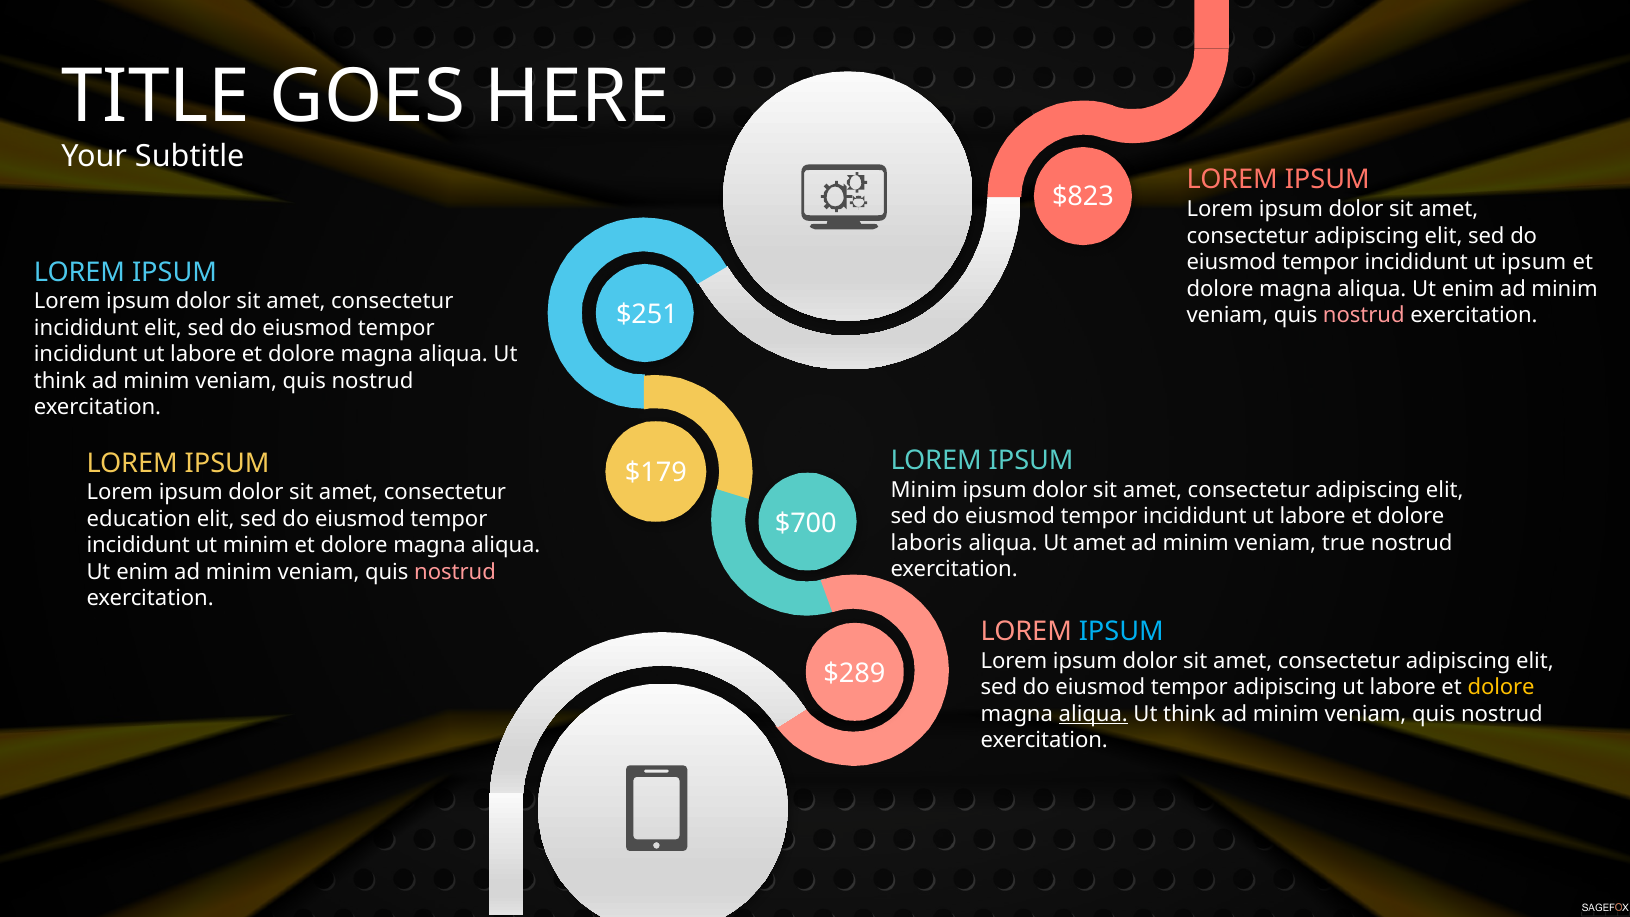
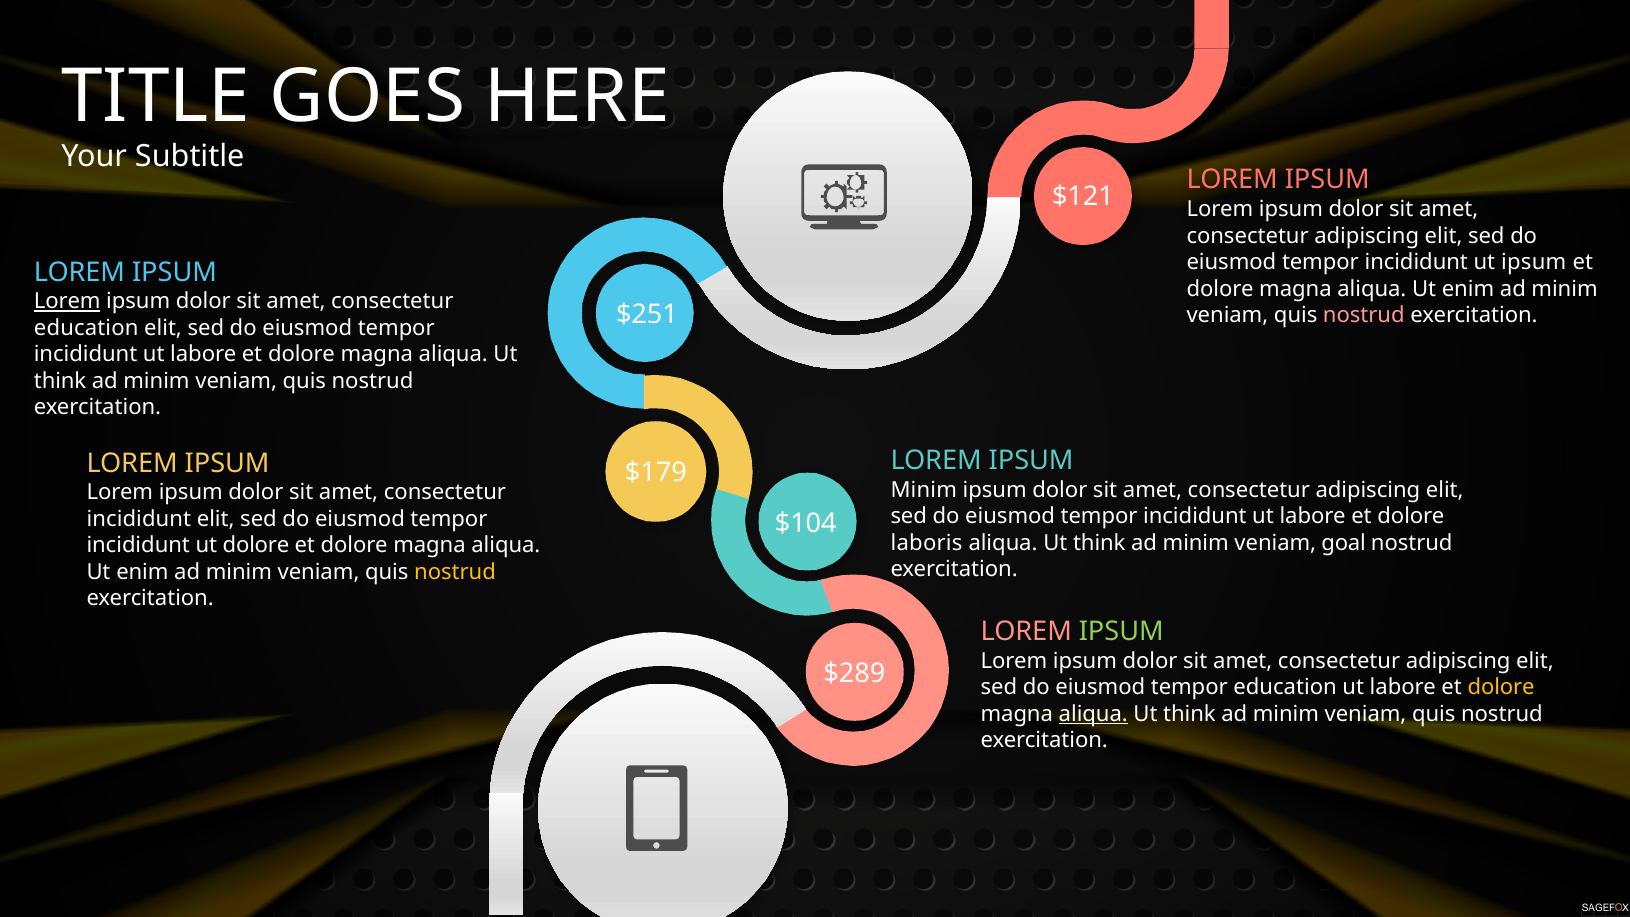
$823: $823 -> $121
Lorem at (67, 302) underline: none -> present
incididunt at (86, 328): incididunt -> education
education at (139, 519): education -> incididunt
$700: $700 -> $104
amet at (1099, 543): amet -> think
true: true -> goal
ut minim: minim -> dolore
nostrud at (455, 572) colour: pink -> yellow
IPSUM at (1121, 632) colour: light blue -> light green
tempor adipiscing: adipiscing -> education
